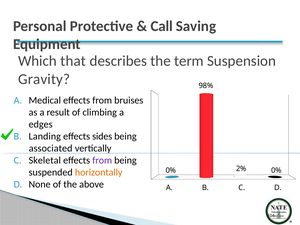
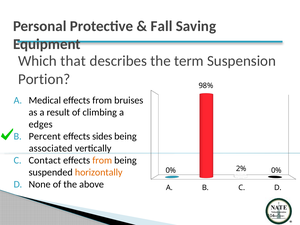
Call: Call -> Fall
Gravity: Gravity -> Portion
Landing: Landing -> Percent
Skeletal: Skeletal -> Contact
from at (102, 160) colour: purple -> orange
